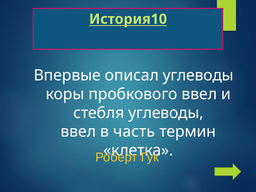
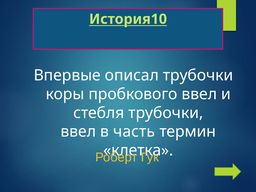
описал углеводы: углеводы -> трубочки
стебля углеводы: углеводы -> трубочки
